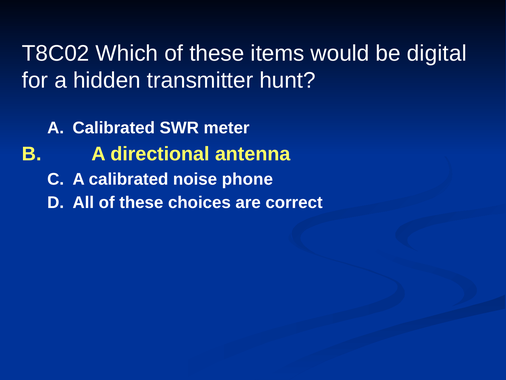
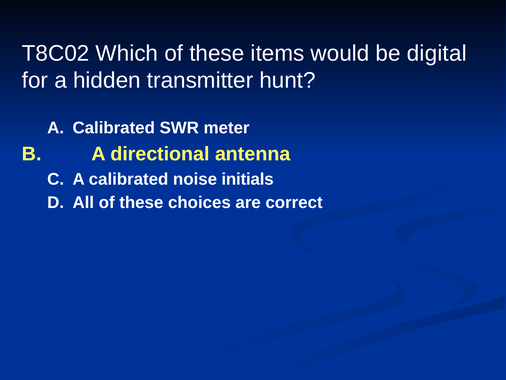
phone: phone -> initials
